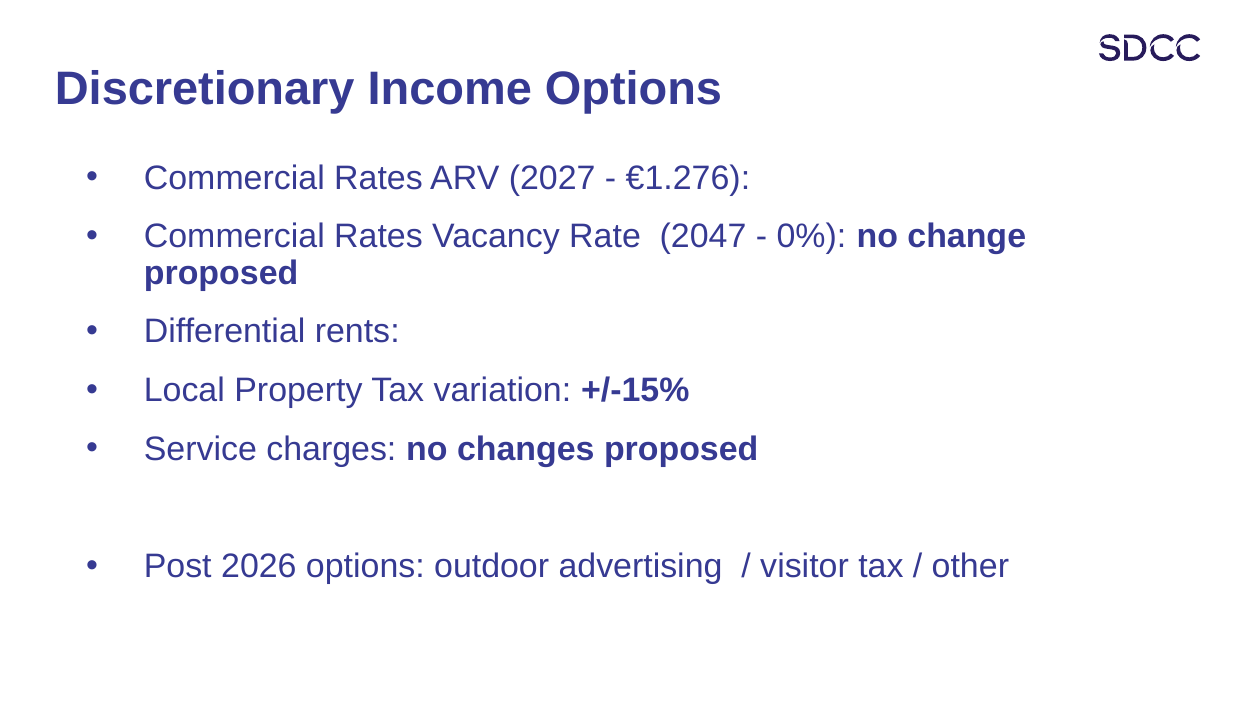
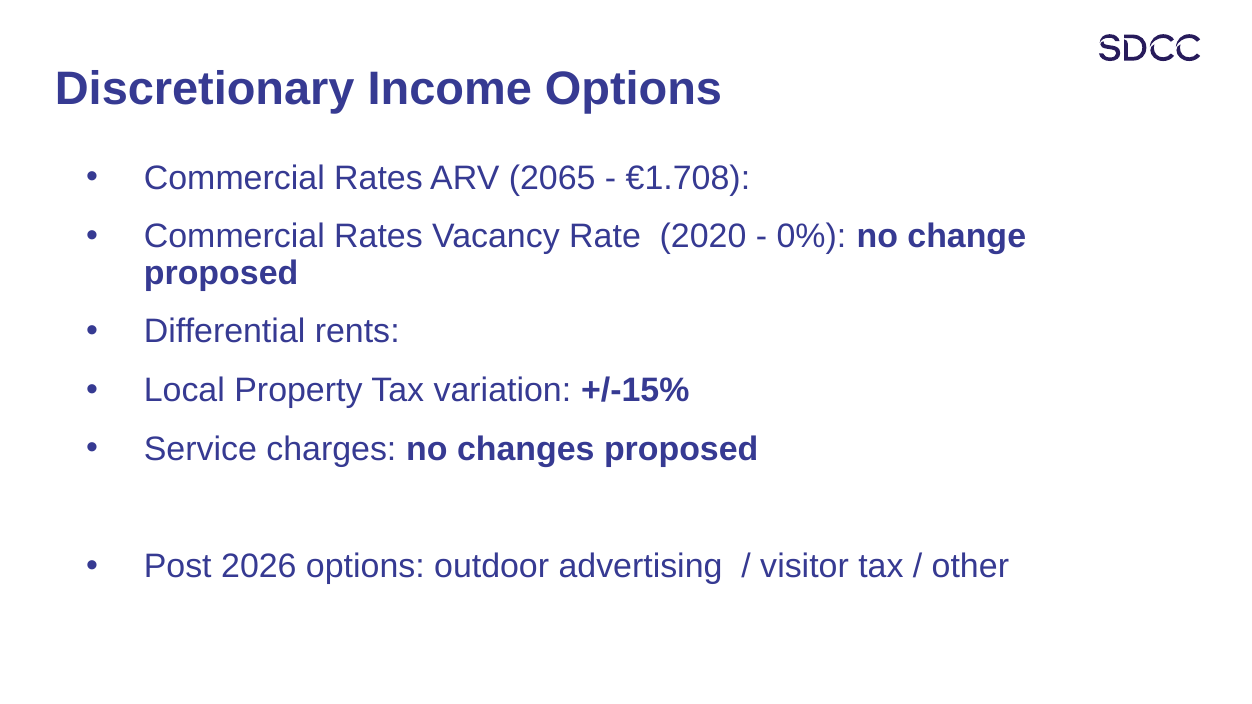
2027: 2027 -> 2065
€1.276: €1.276 -> €1.708
2047: 2047 -> 2020
